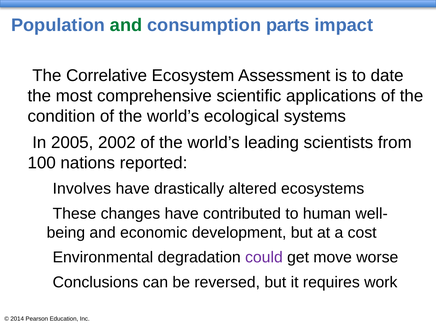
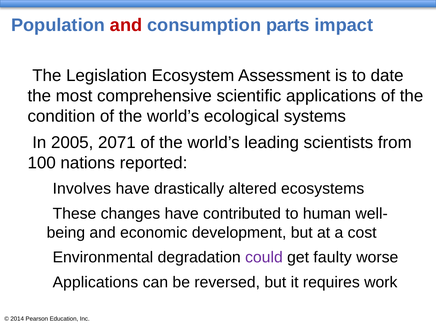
and at (126, 25) colour: green -> red
Correlative: Correlative -> Legislation
2002: 2002 -> 2071
move: move -> faulty
Conclusions at (95, 282): Conclusions -> Applications
